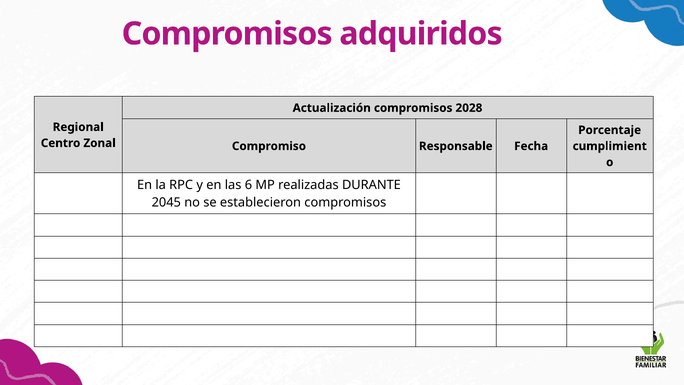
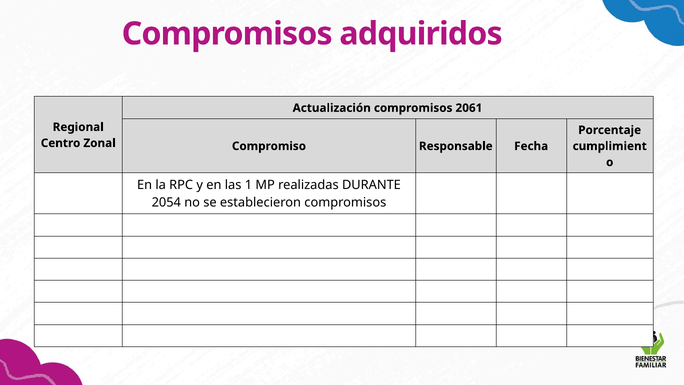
2028: 2028 -> 2061
6: 6 -> 1
2045: 2045 -> 2054
